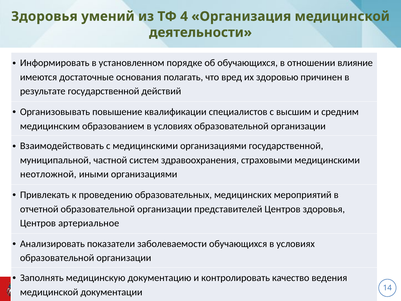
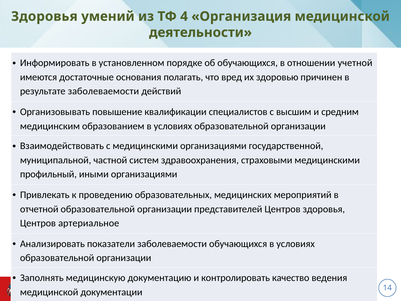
влияние: влияние -> учетной
результате государственной: государственной -> заболеваемости
неотложной: неотложной -> профильный
